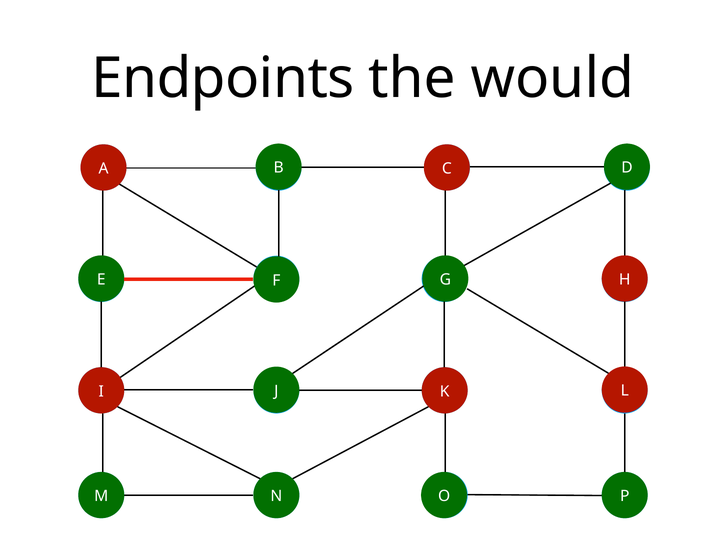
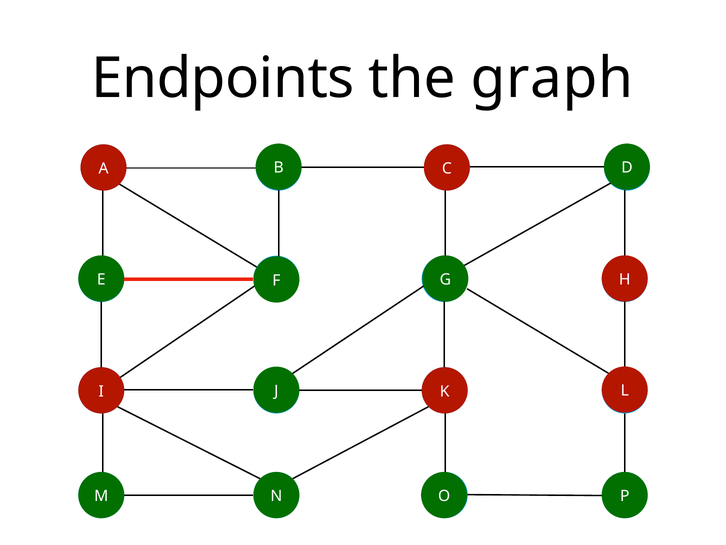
would: would -> graph
